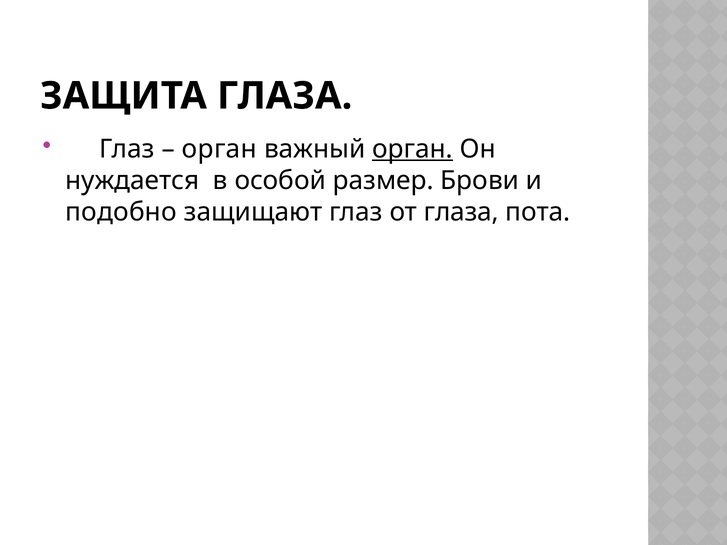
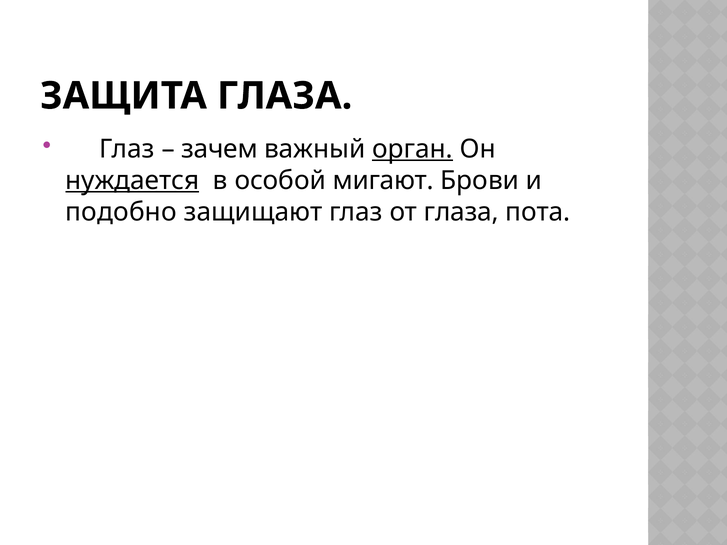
орган at (219, 149): орган -> зачем
нуждается underline: none -> present
размер: размер -> мигают
